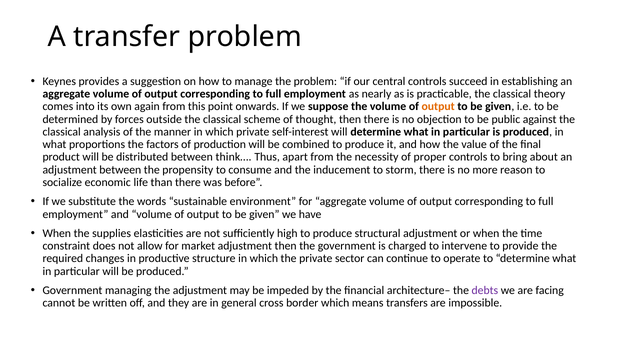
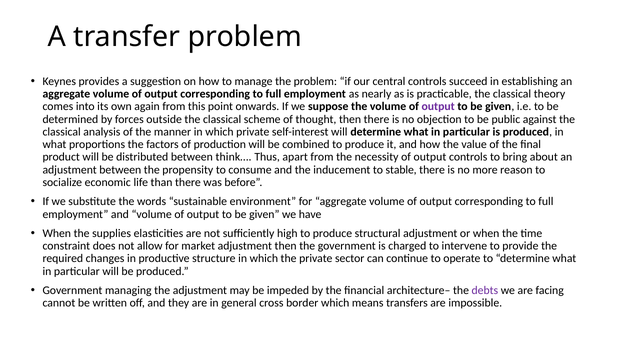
output at (438, 107) colour: orange -> purple
necessity of proper: proper -> output
storm: storm -> stable
